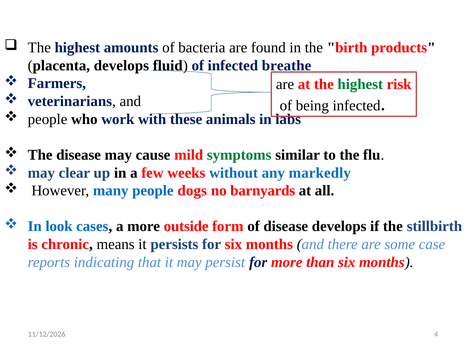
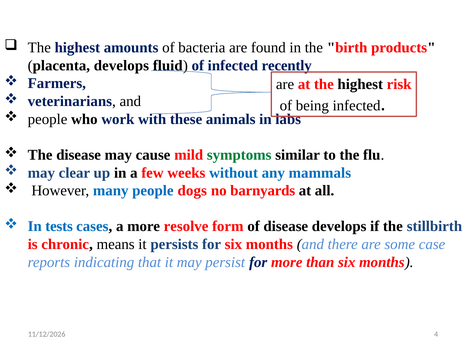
breathe: breathe -> recently
highest at (360, 84) colour: green -> black
markedly: markedly -> mammals
look: look -> tests
outside: outside -> resolve
